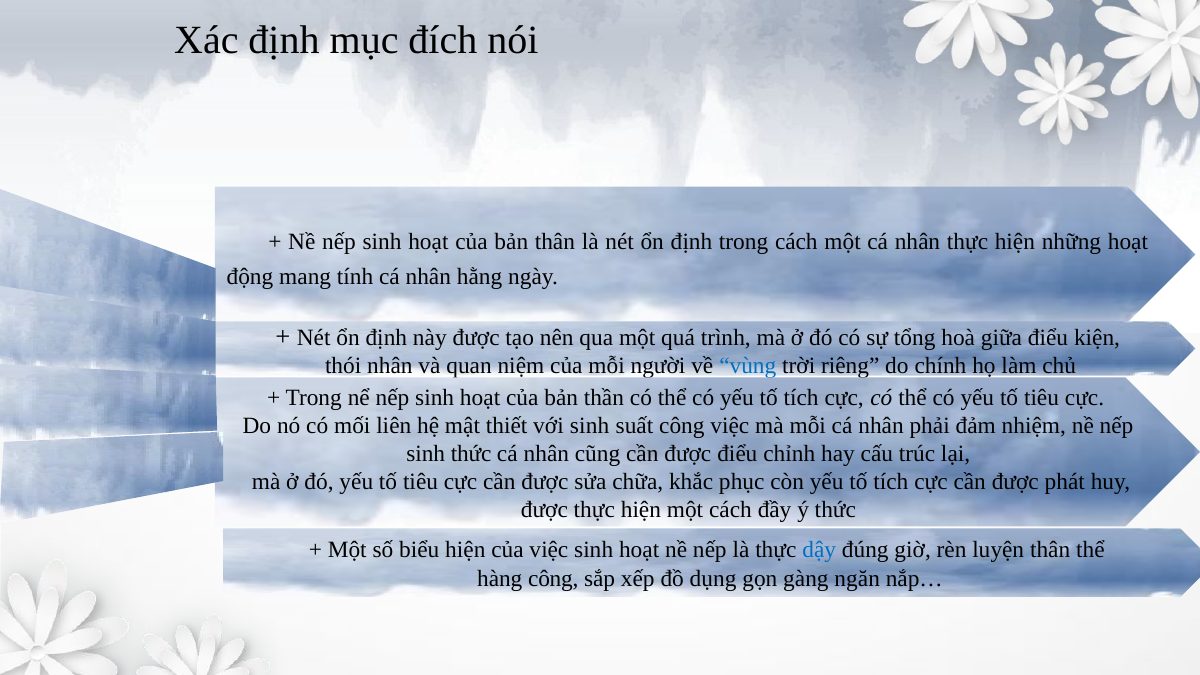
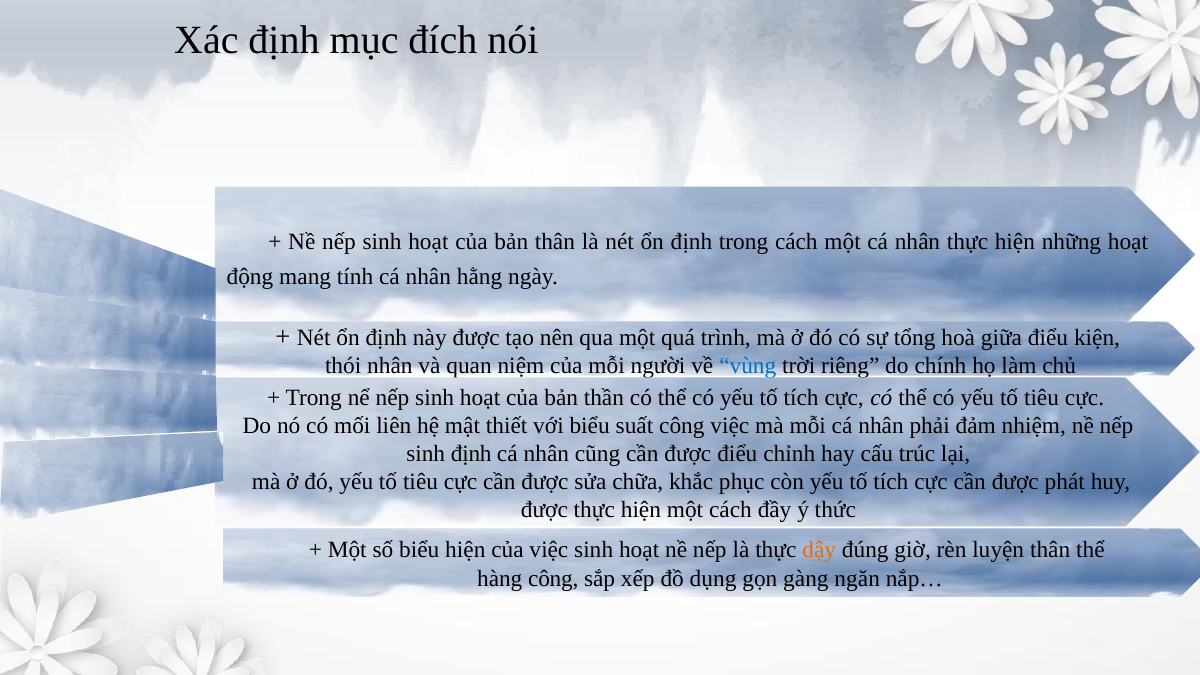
với sinh: sinh -> biểu
sinh thức: thức -> định
dậy colour: blue -> orange
